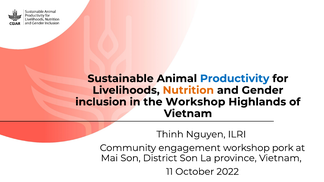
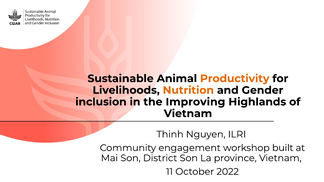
Productivity colour: blue -> orange
the Workshop: Workshop -> Improving
pork: pork -> built
